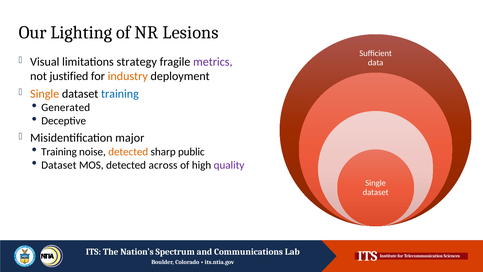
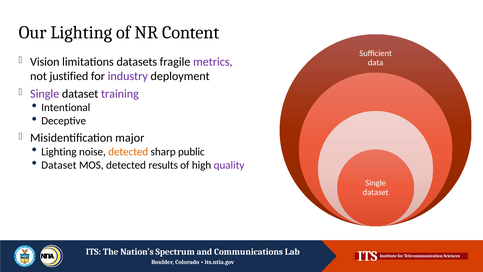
Lesions: Lesions -> Content
Visual: Visual -> Vision
strategy: strategy -> datasets
industry colour: orange -> purple
Single at (45, 94) colour: orange -> purple
training at (120, 94) colour: blue -> purple
Generated: Generated -> Intentional
Training at (59, 152): Training -> Lighting
across: across -> results
